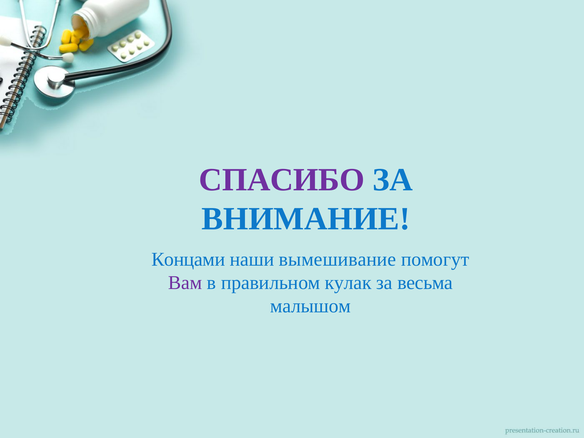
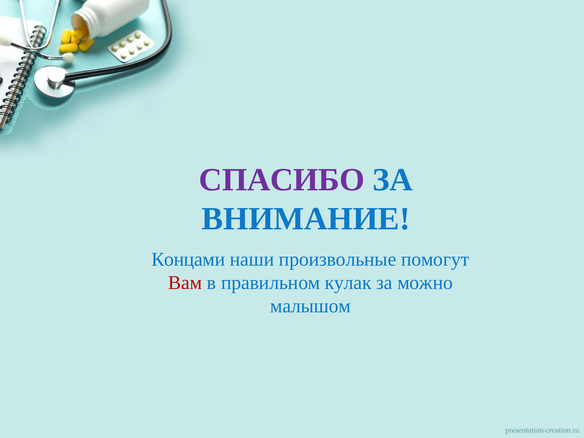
вымешивание: вымешивание -> произвольные
Вам colour: purple -> red
весьма: весьма -> можно
